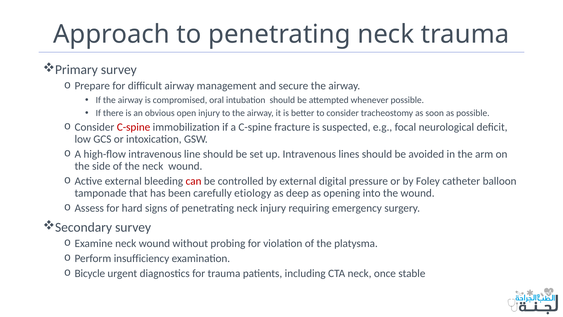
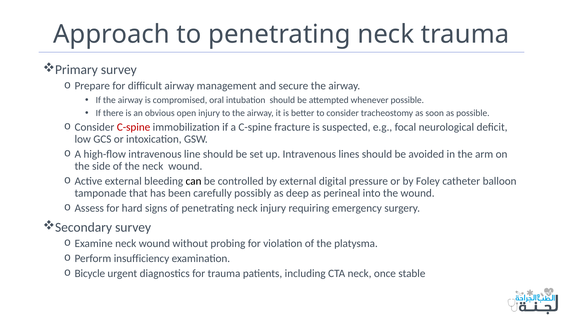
can colour: red -> black
etiology: etiology -> possibly
opening: opening -> perineal
